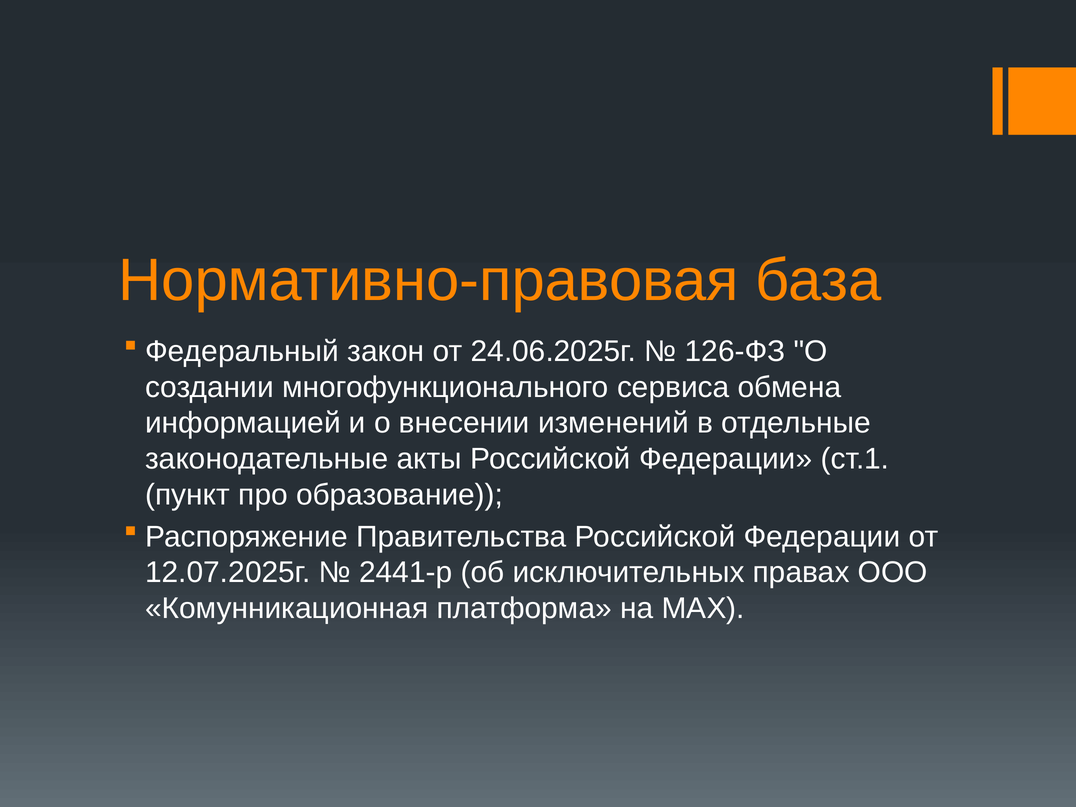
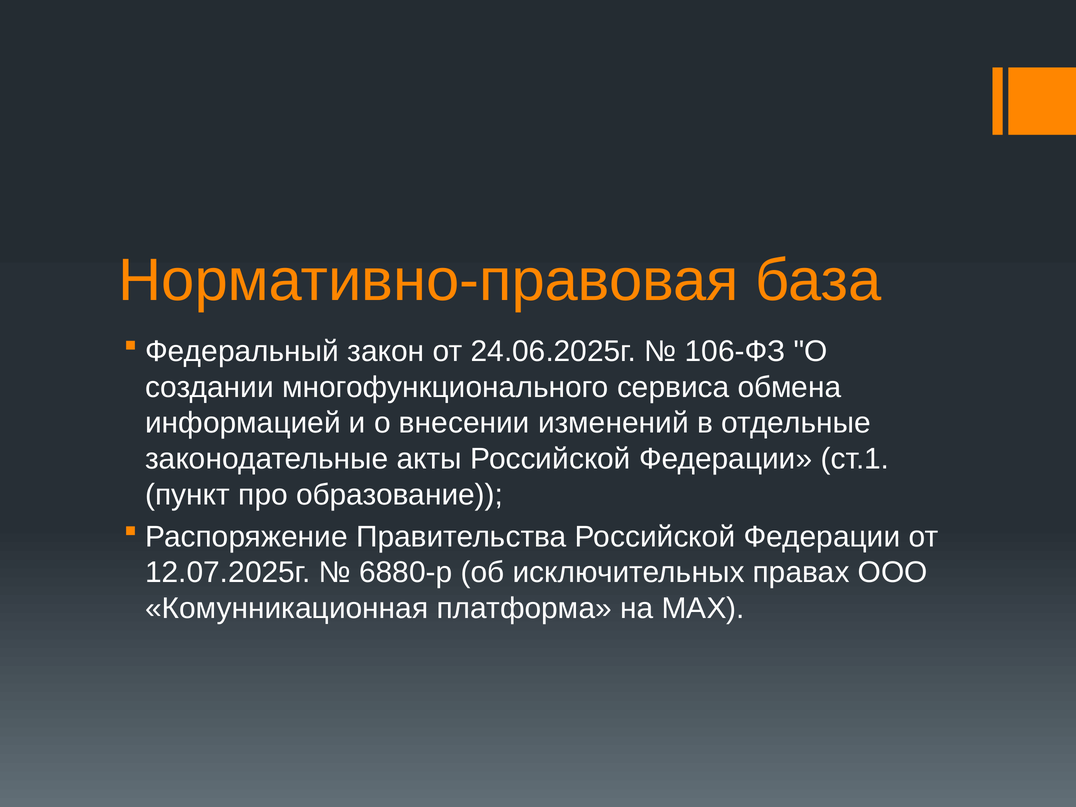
126-ФЗ: 126-ФЗ -> 106-ФЗ
2441-р: 2441-р -> 6880-р
